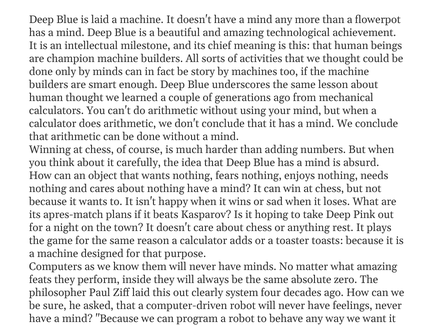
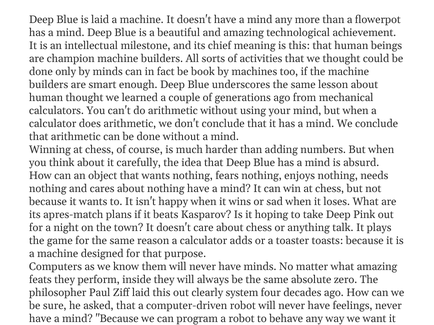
story: story -> book
rest: rest -> talk
